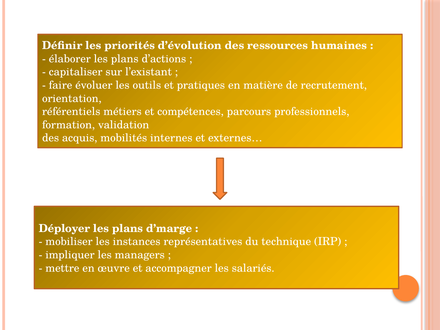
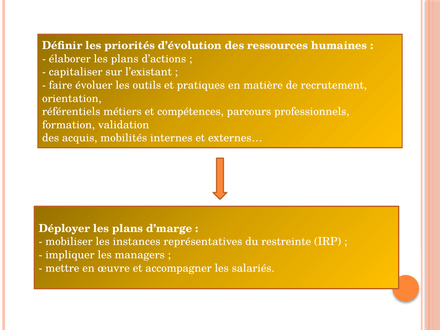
technique: technique -> restreinte
